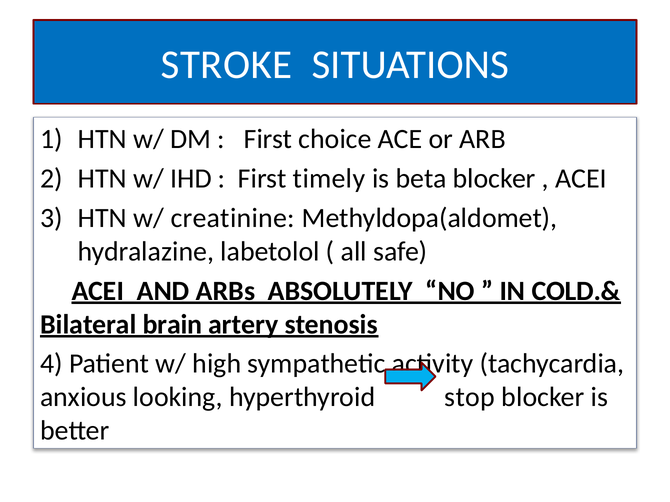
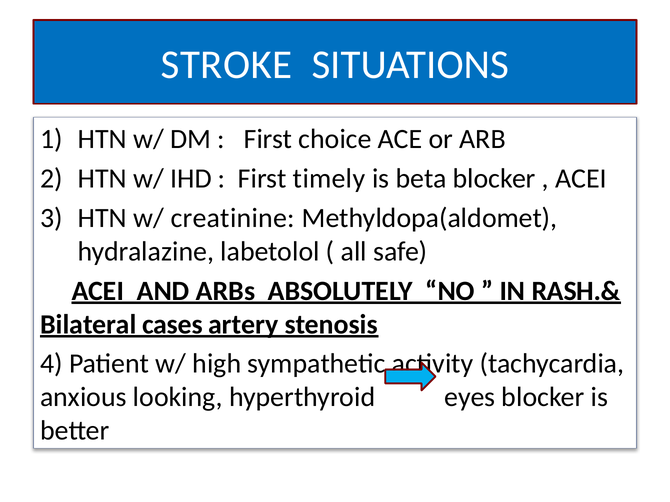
COLD.&: COLD.& -> RASH.&
brain: brain -> cases
stop: stop -> eyes
